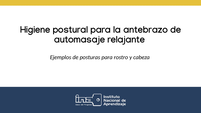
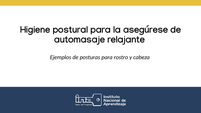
antebrazo: antebrazo -> asegúrese
